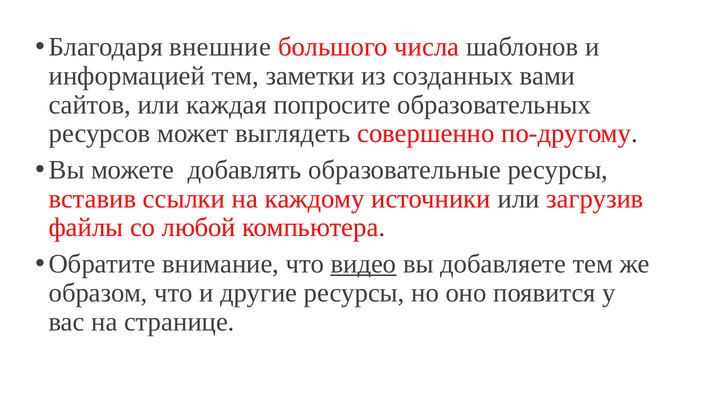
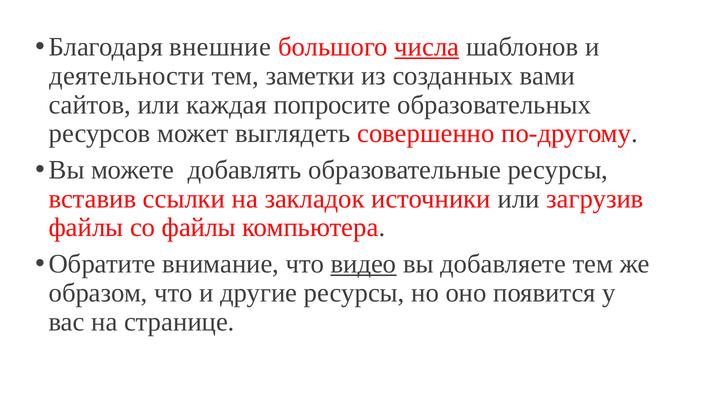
числа underline: none -> present
информацией: информацией -> деятельности
каждому: каждому -> закладок
со любой: любой -> файлы
